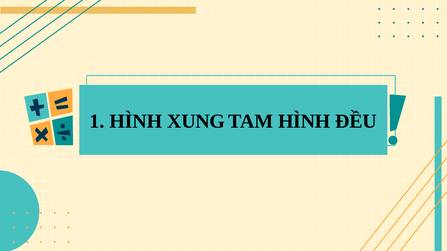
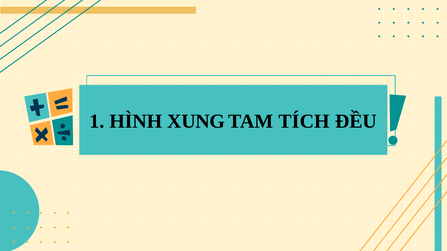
TAM HÌNH: HÌNH -> TÍCH
